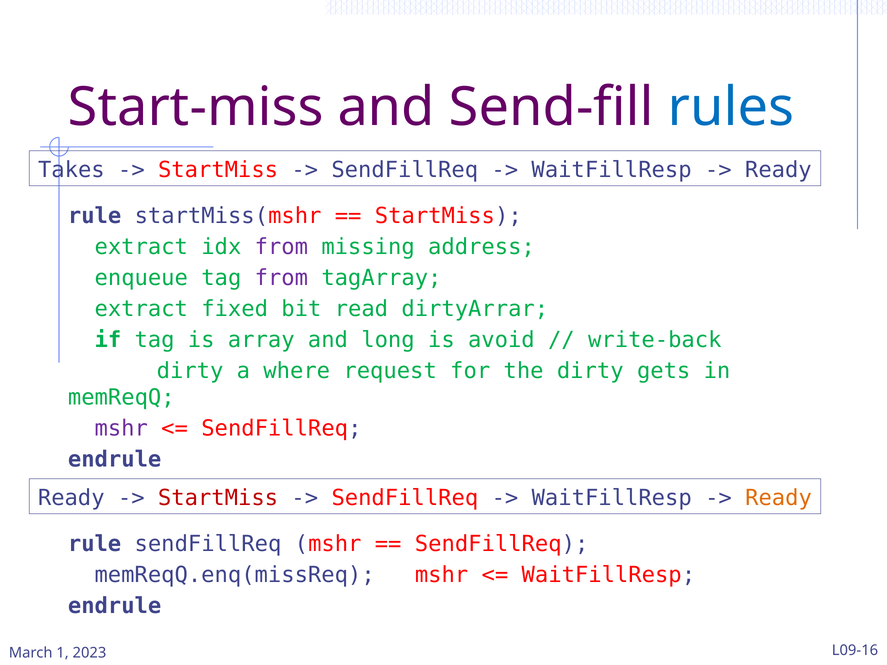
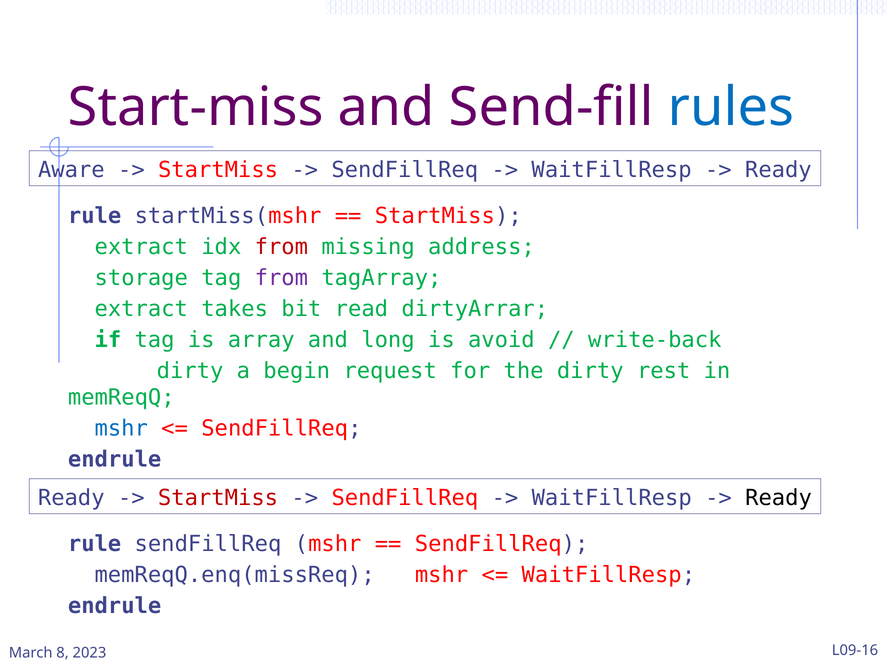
Takes: Takes -> Aware
from at (281, 247) colour: purple -> red
enqueue: enqueue -> storage
fixed: fixed -> takes
where: where -> begin
gets: gets -> rest
mshr at (121, 429) colour: purple -> blue
Ready at (779, 498) colour: orange -> black
1: 1 -> 8
